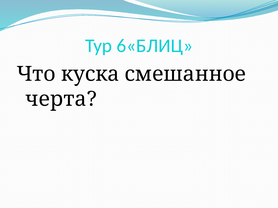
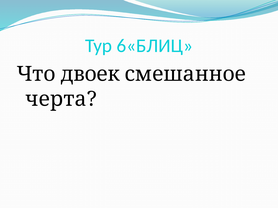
куска: куска -> двоек
